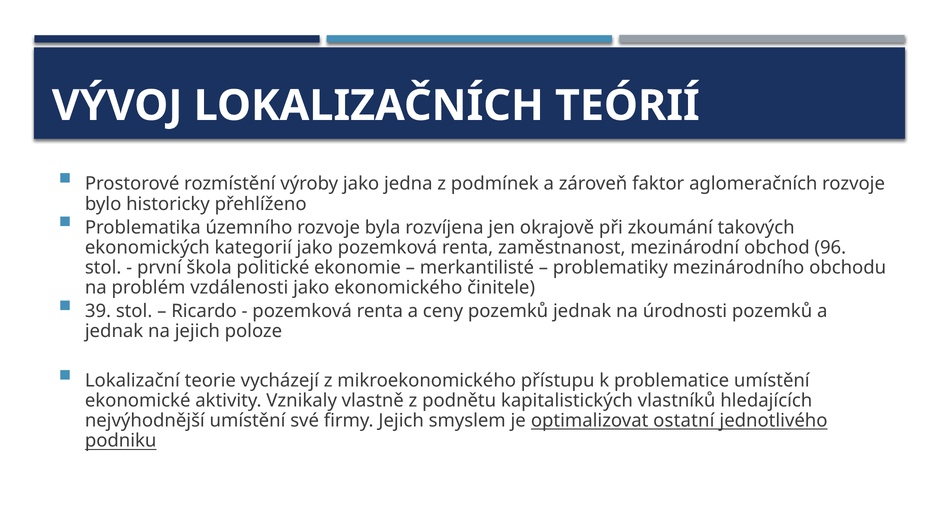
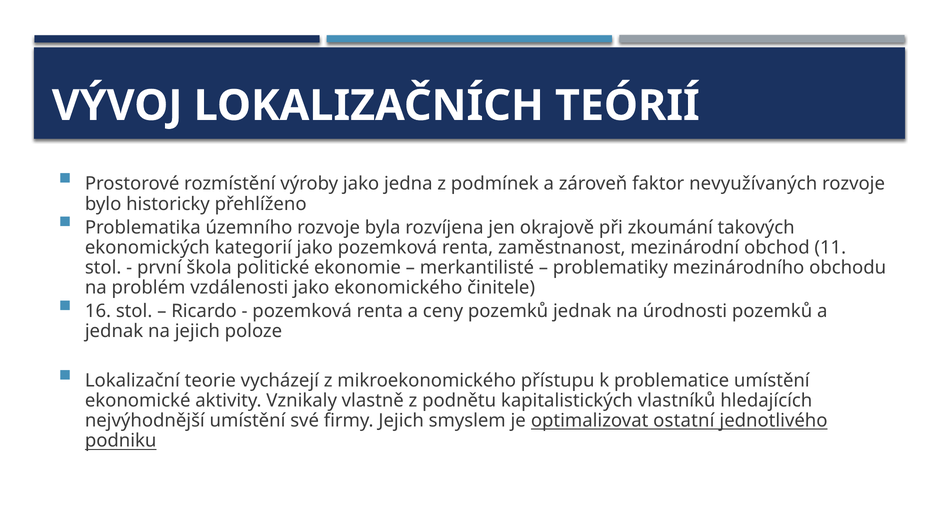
aglomeračních: aglomeračních -> nevyužívaných
96: 96 -> 11
39: 39 -> 16
